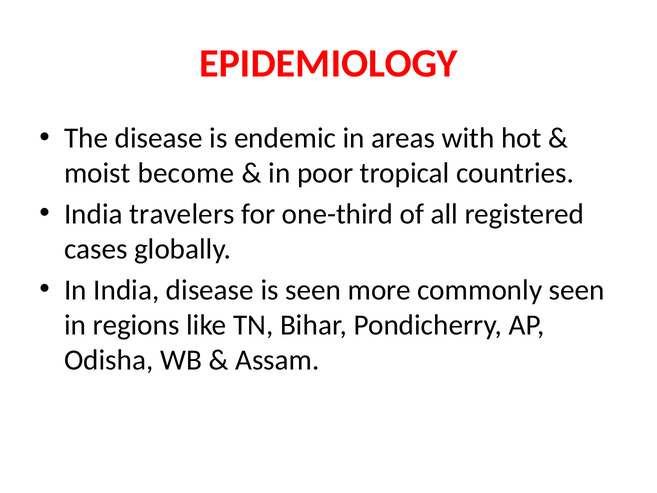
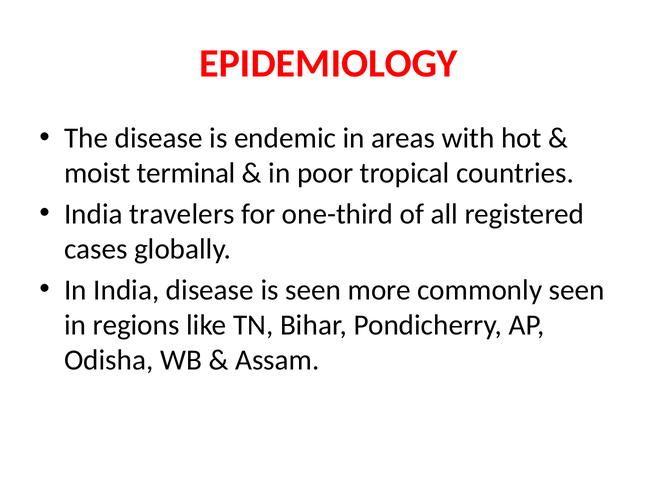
become: become -> terminal
